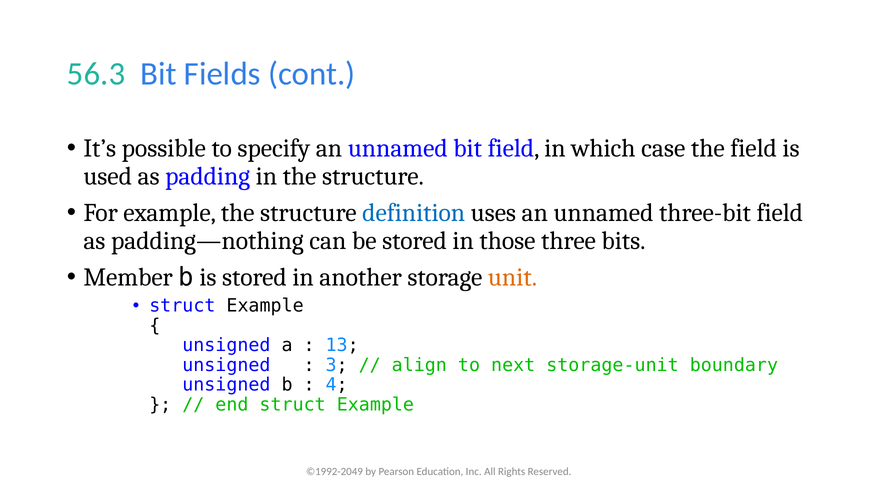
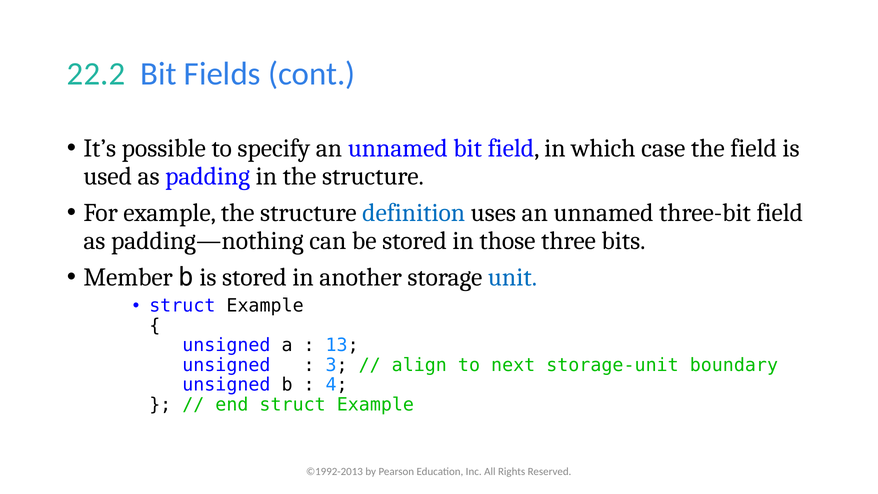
56.3: 56.3 -> 22.2
unit colour: orange -> blue
©1992-2049: ©1992-2049 -> ©1992-2013
